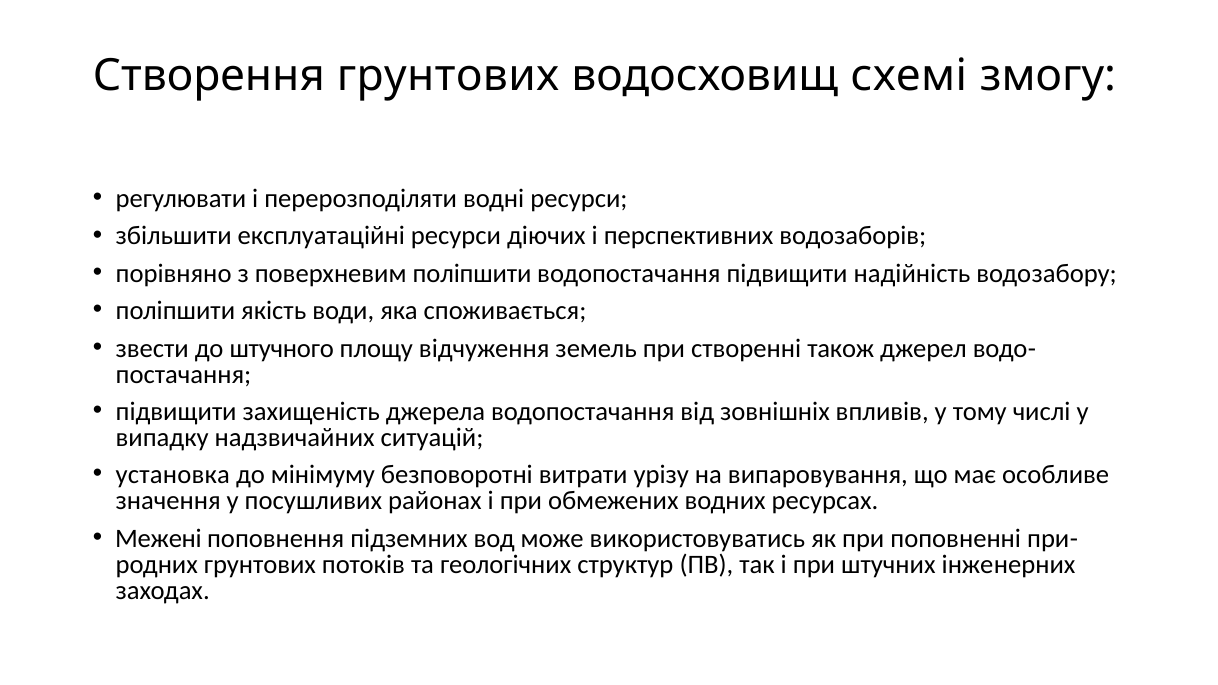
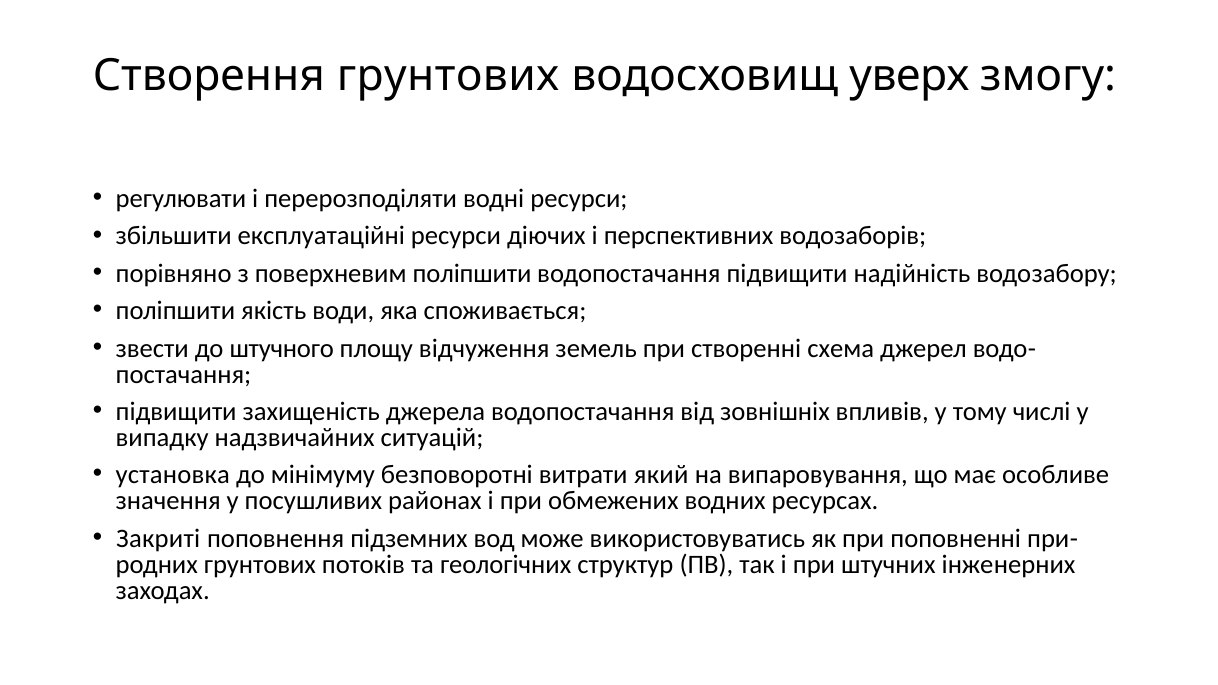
схемі: схемі -> уверх
також: також -> схема
урізу: урізу -> який
Межені: Межені -> Закриті
